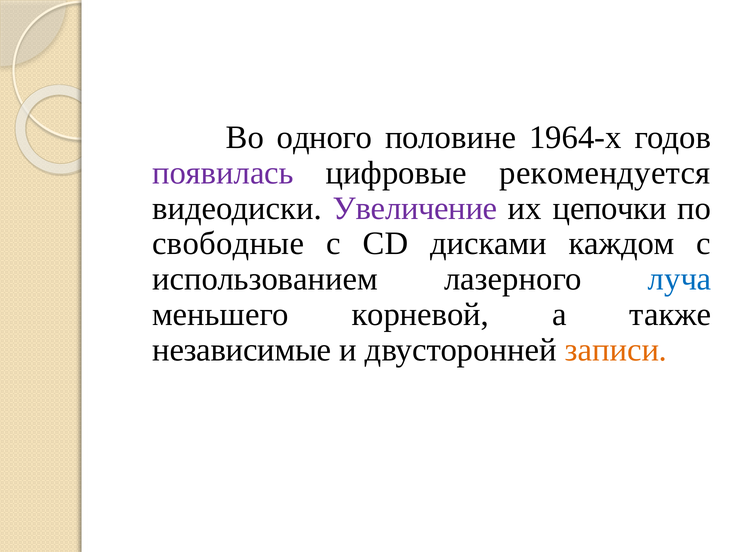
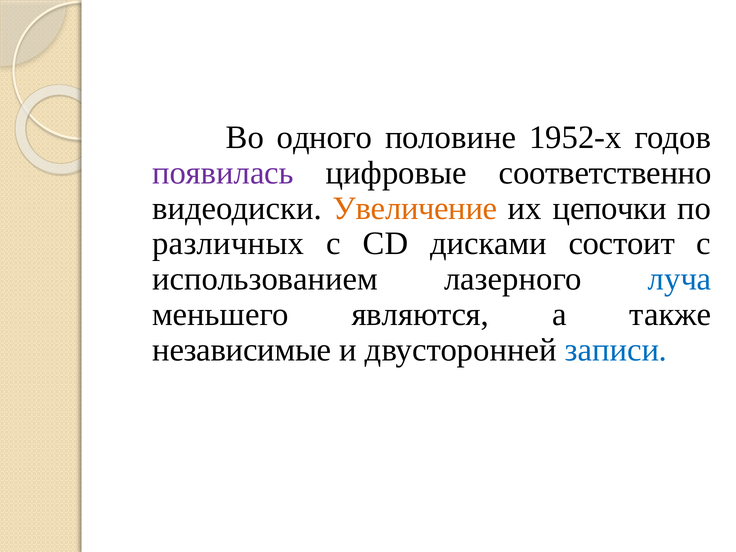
1964-х: 1964-х -> 1952-х
рекомендуется: рекомендуется -> соответственно
Увеличение colour: purple -> orange
свободные: свободные -> различных
каждом: каждом -> состоит
корневой: корневой -> являются
записи colour: orange -> blue
